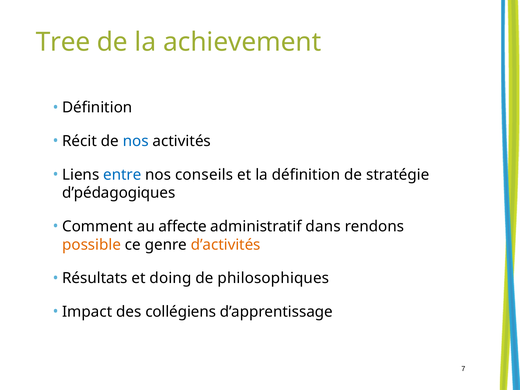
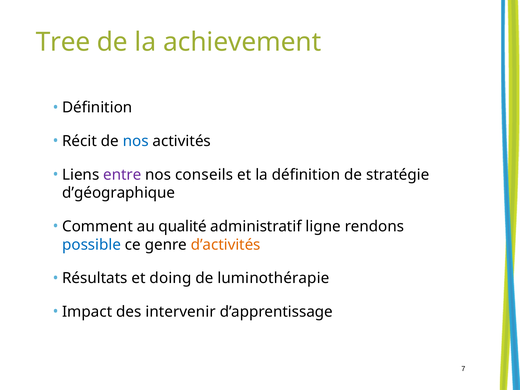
entre colour: blue -> purple
d’pédagogiques: d’pédagogiques -> d’géographique
affecte: affecte -> qualité
dans: dans -> ligne
possible colour: orange -> blue
philosophiques: philosophiques -> luminothérapie
collégiens: collégiens -> intervenir
